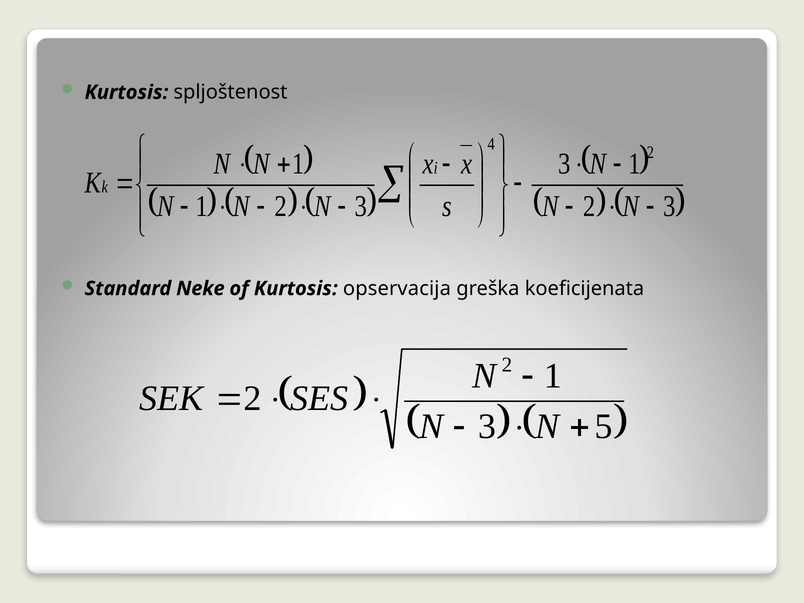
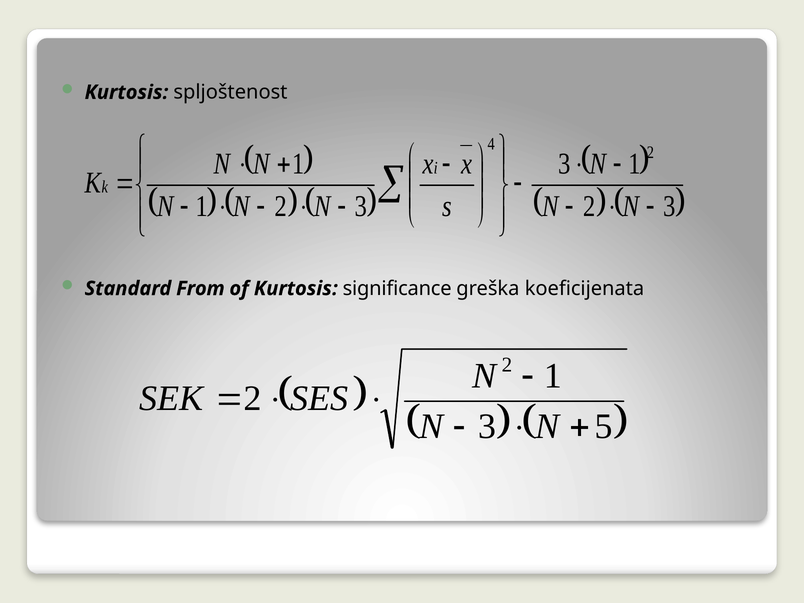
Neke: Neke -> From
opservacija: opservacija -> significance
